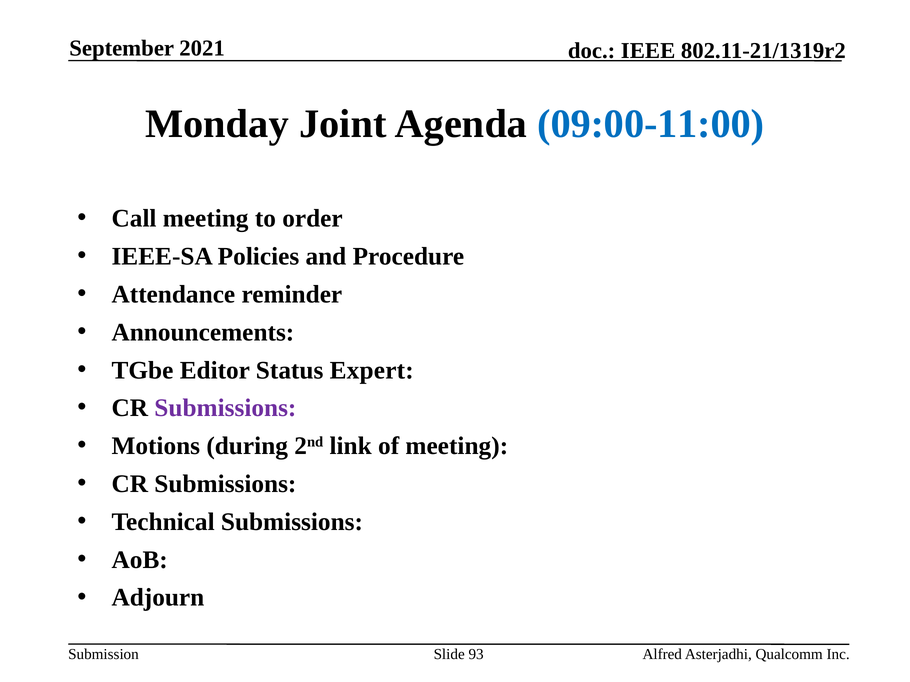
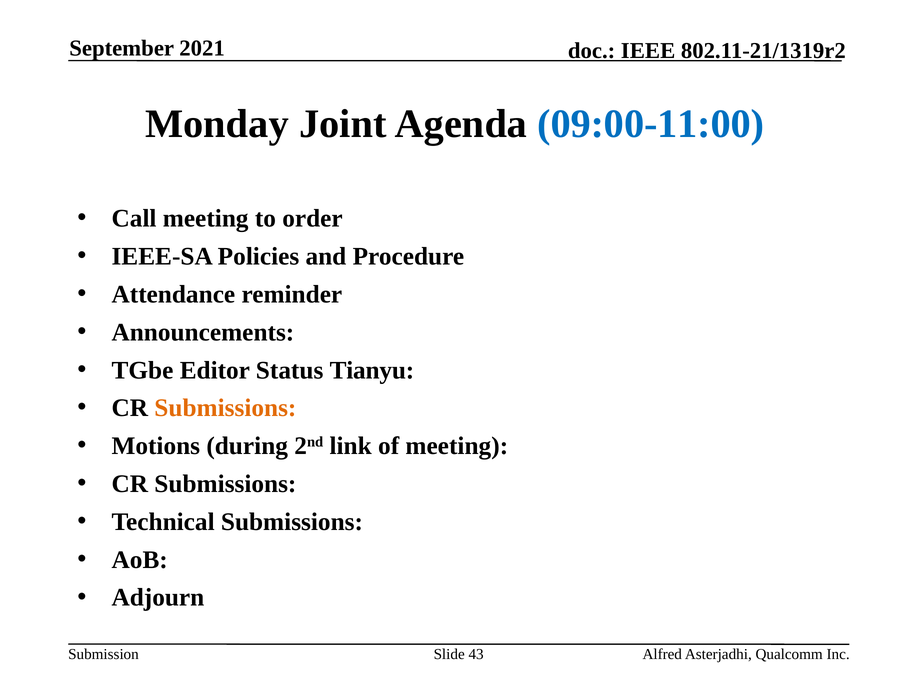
Expert: Expert -> Tianyu
Submissions at (225, 408) colour: purple -> orange
93: 93 -> 43
